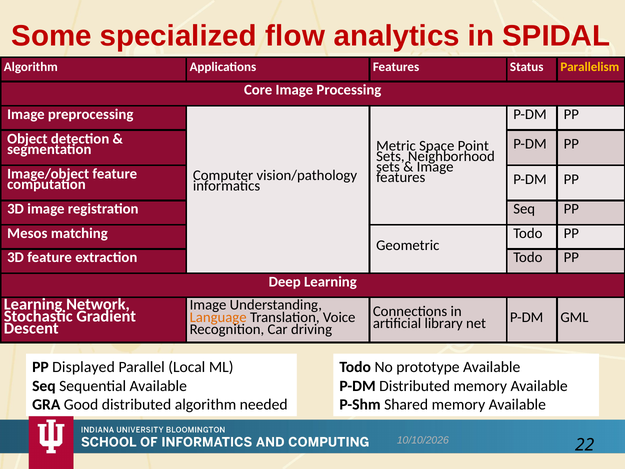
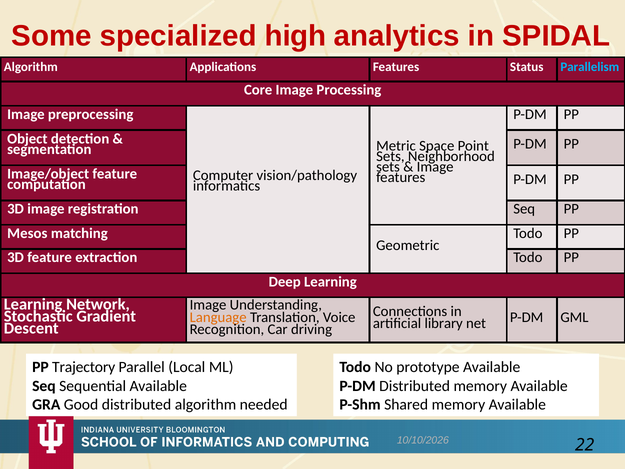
flow: flow -> high
Parallelism colour: yellow -> light blue
Displayed: Displayed -> Trajectory
